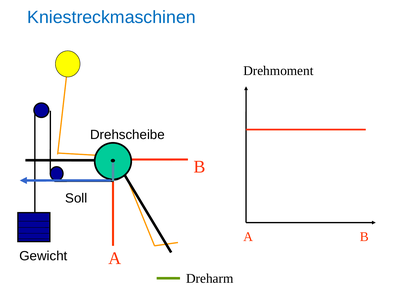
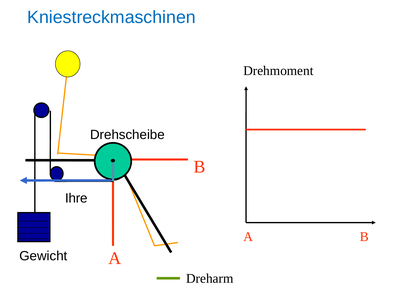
Soll: Soll -> Ihre
